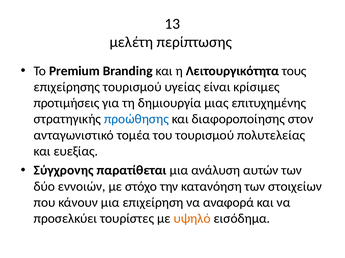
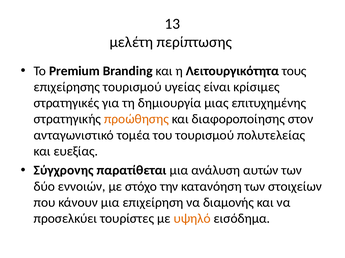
προτιμήσεις: προτιμήσεις -> στρατηγικές
προώθησης colour: blue -> orange
αναφορά: αναφορά -> διαμονής
